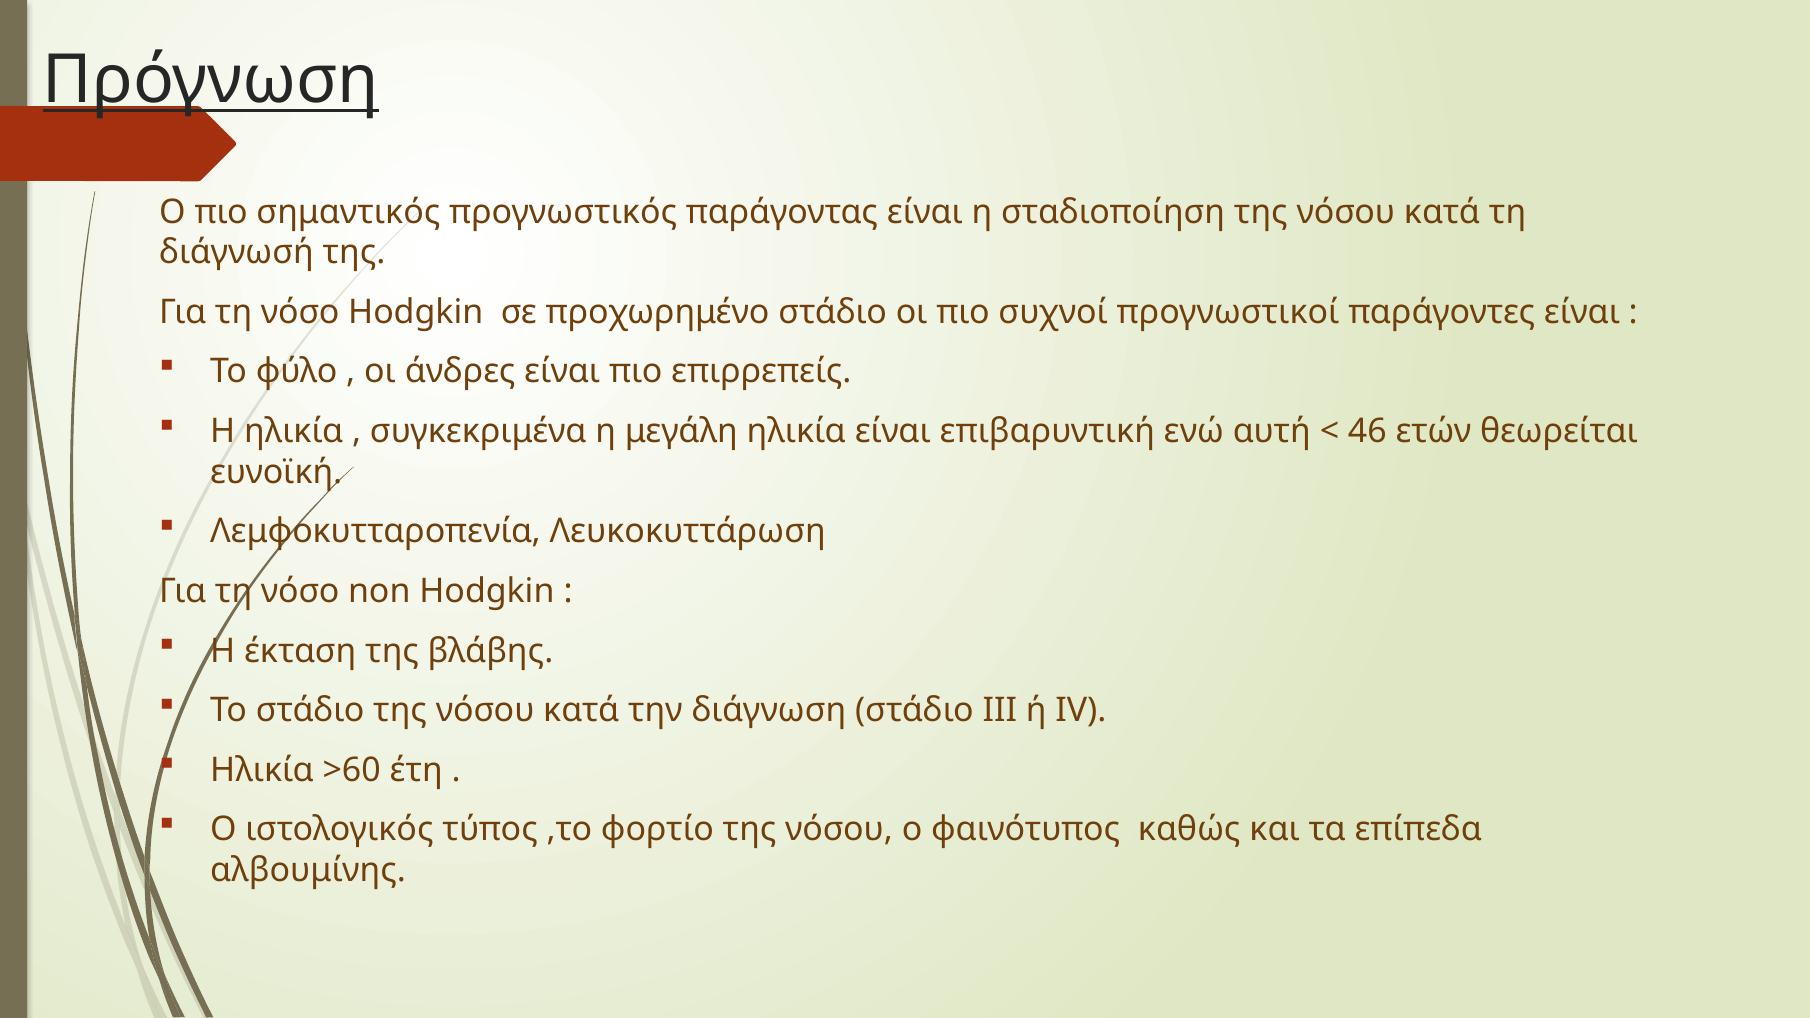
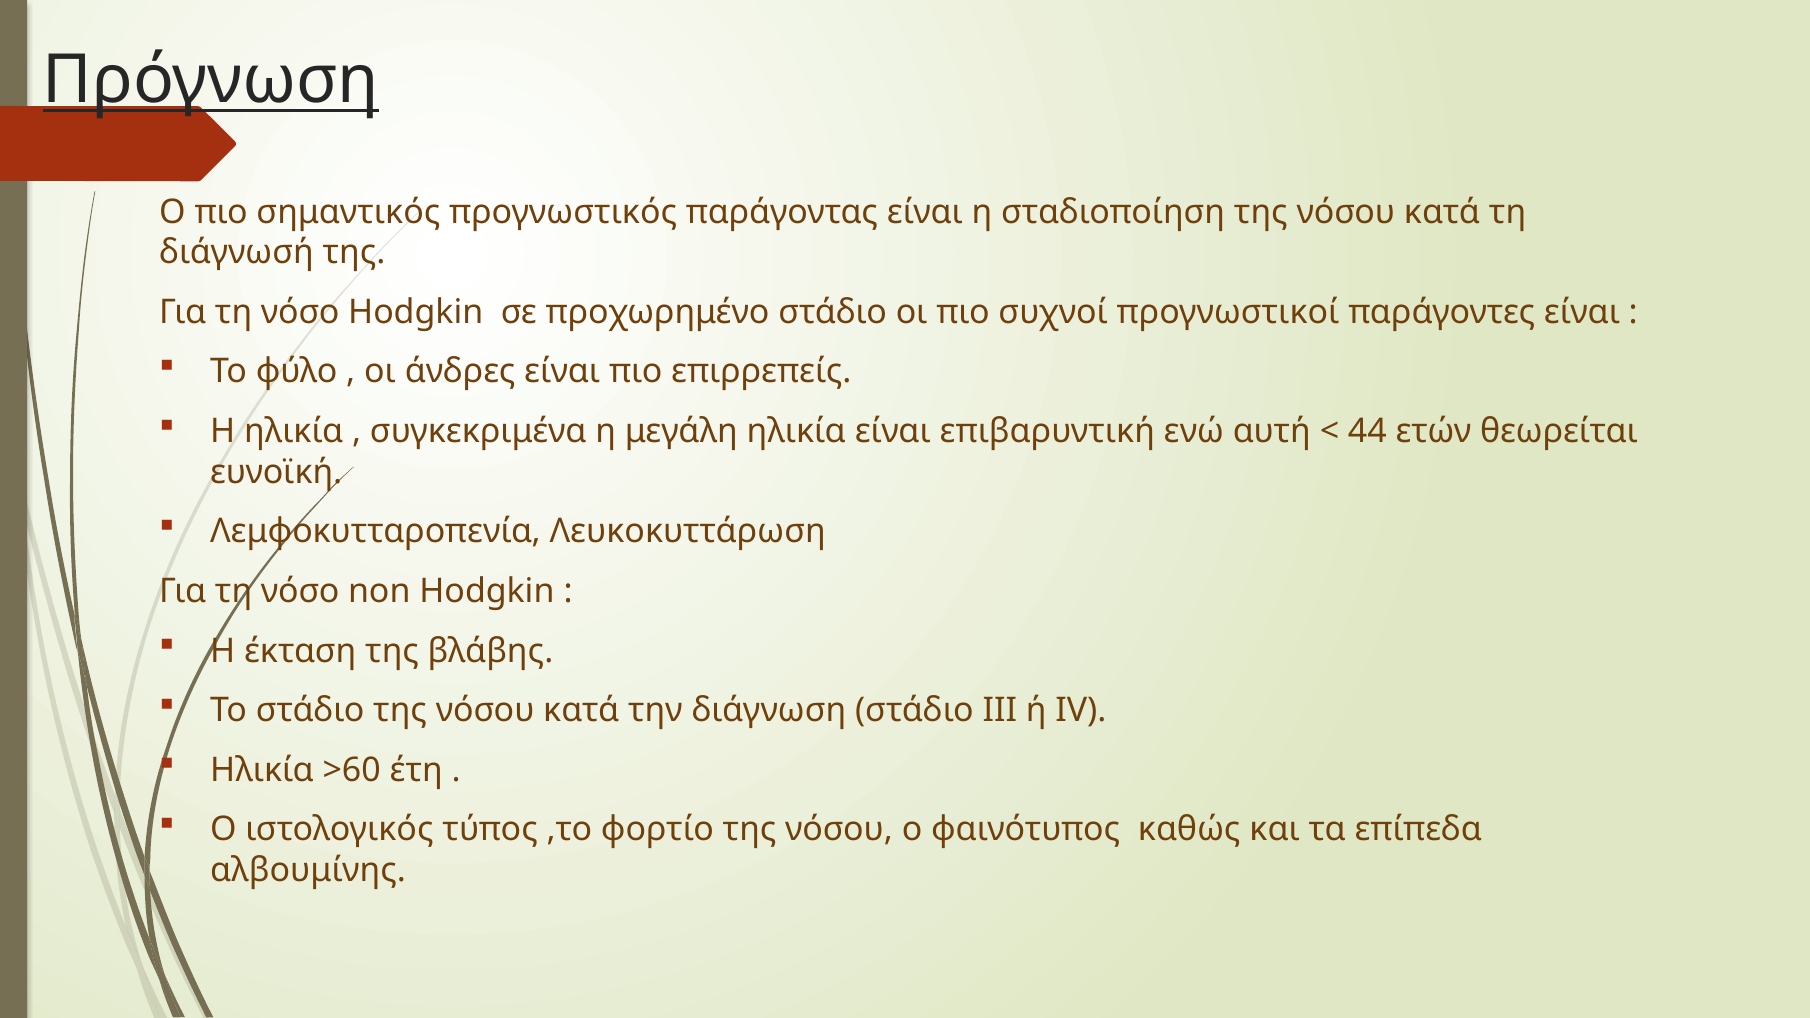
46: 46 -> 44
